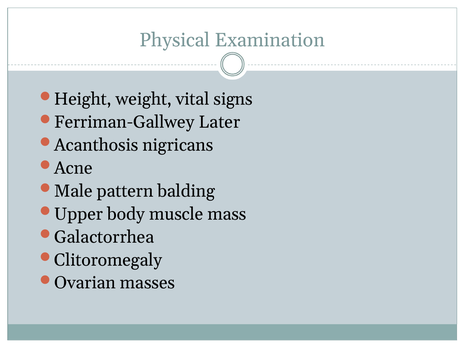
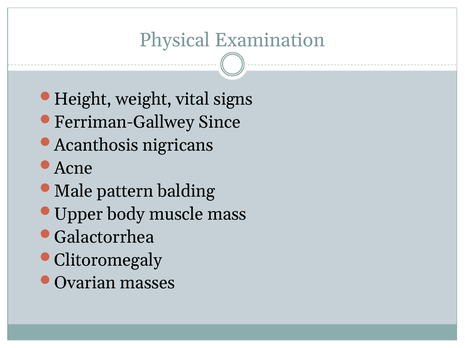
Later: Later -> Since
